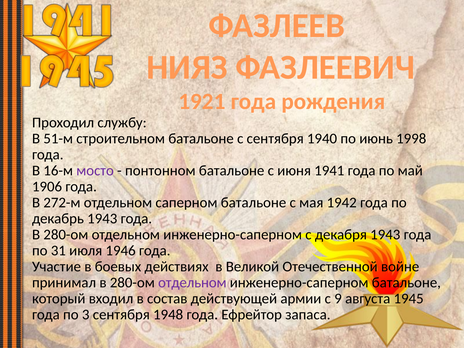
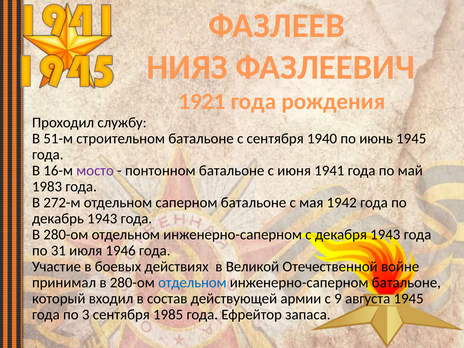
июнь 1998: 1998 -> 1945
1906: 1906 -> 1983
отдельном at (192, 283) colour: purple -> blue
1948: 1948 -> 1985
